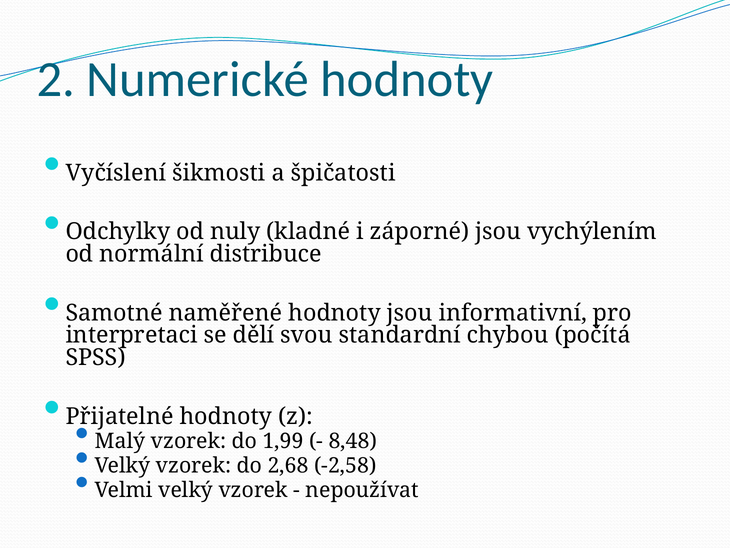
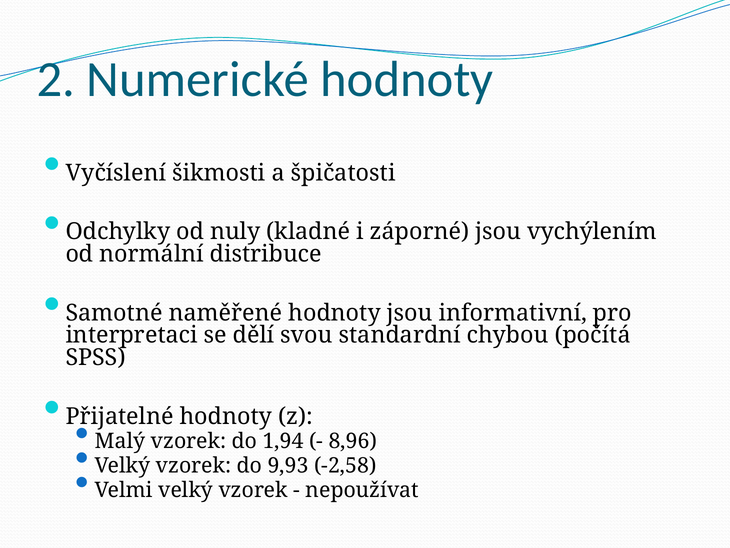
1,99: 1,99 -> 1,94
8,48: 8,48 -> 8,96
2,68: 2,68 -> 9,93
